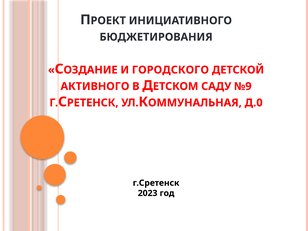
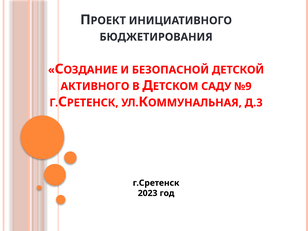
ГОРОДСКОГО: ГОРОДСКОГО -> БЕЗОПАСНОЙ
Д.0: Д.0 -> Д.3
